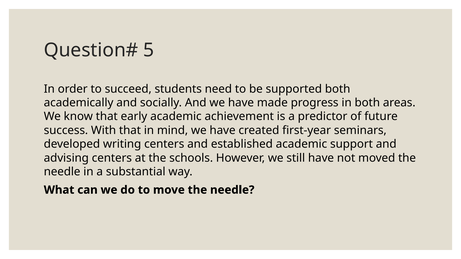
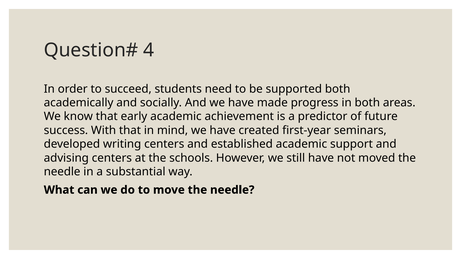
5: 5 -> 4
